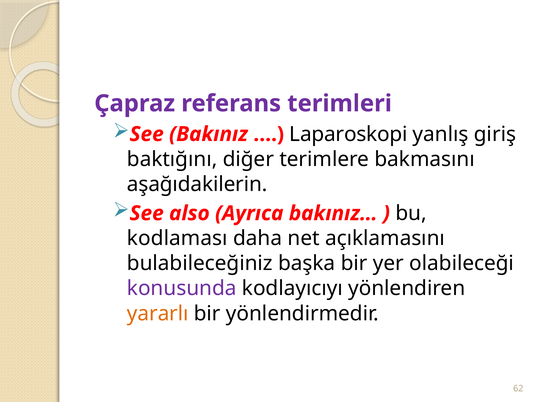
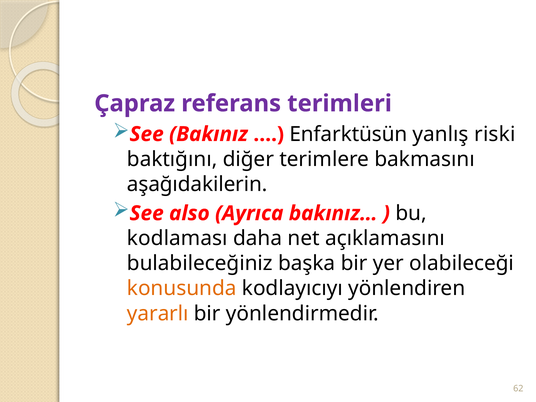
Laparoskopi: Laparoskopi -> Enfarktüsün
giriş: giriş -> riski
konusunda colour: purple -> orange
